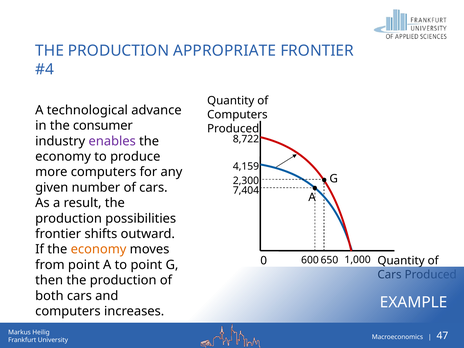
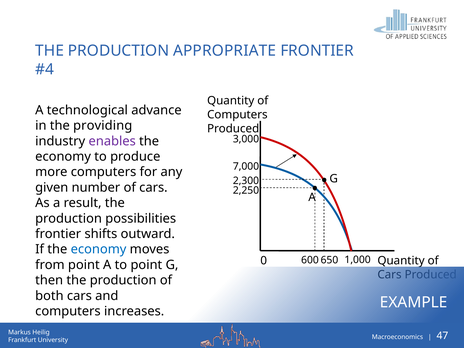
consumer: consumer -> providing
8,722: 8,722 -> 3,000
4,159: 4,159 -> 7,000
7,404: 7,404 -> 2,250
economy at (99, 249) colour: orange -> blue
